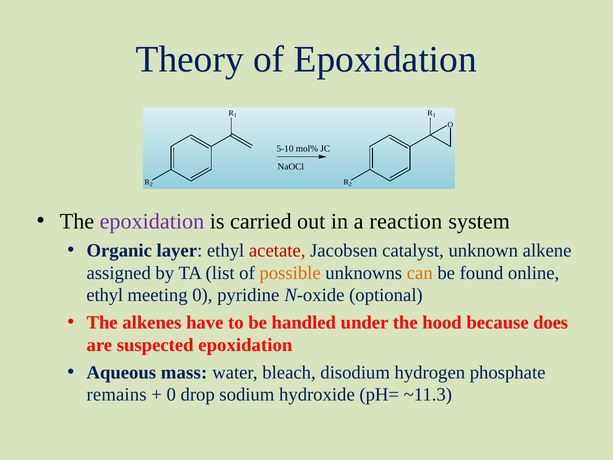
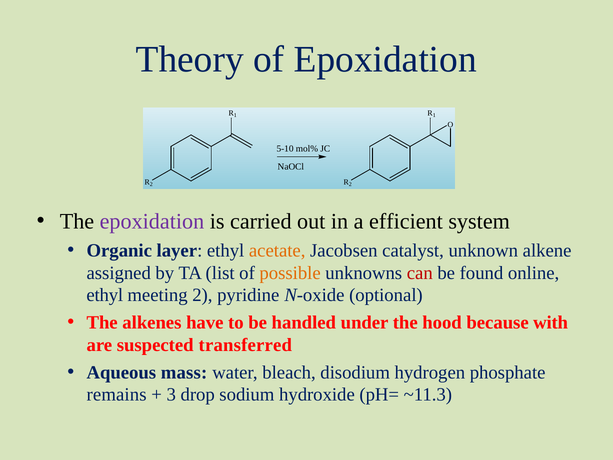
reaction: reaction -> efficient
acetate colour: red -> orange
can colour: orange -> red
meeting 0: 0 -> 2
does: does -> with
suspected epoxidation: epoxidation -> transferred
0 at (171, 395): 0 -> 3
